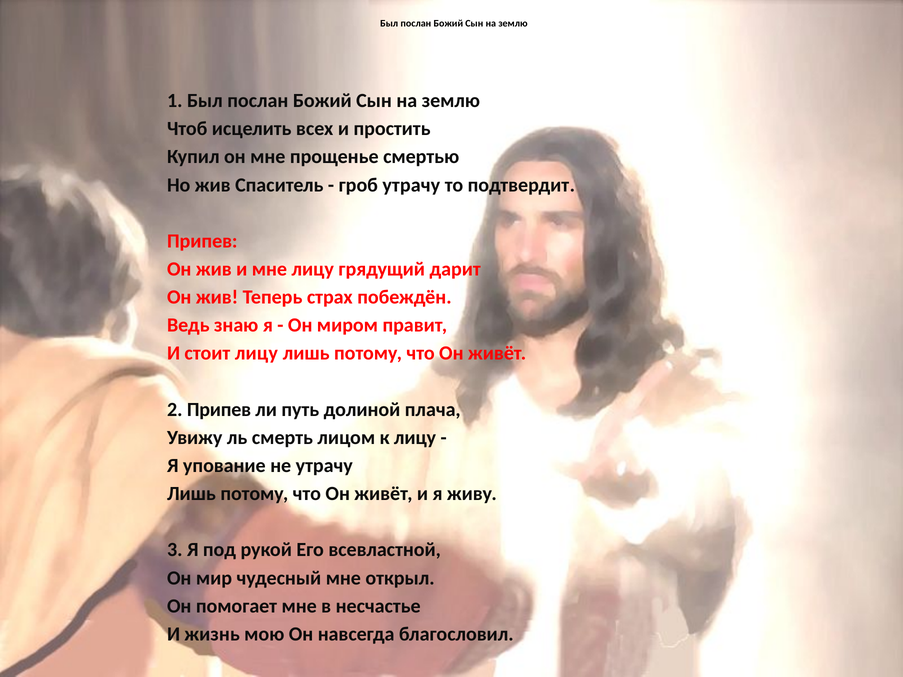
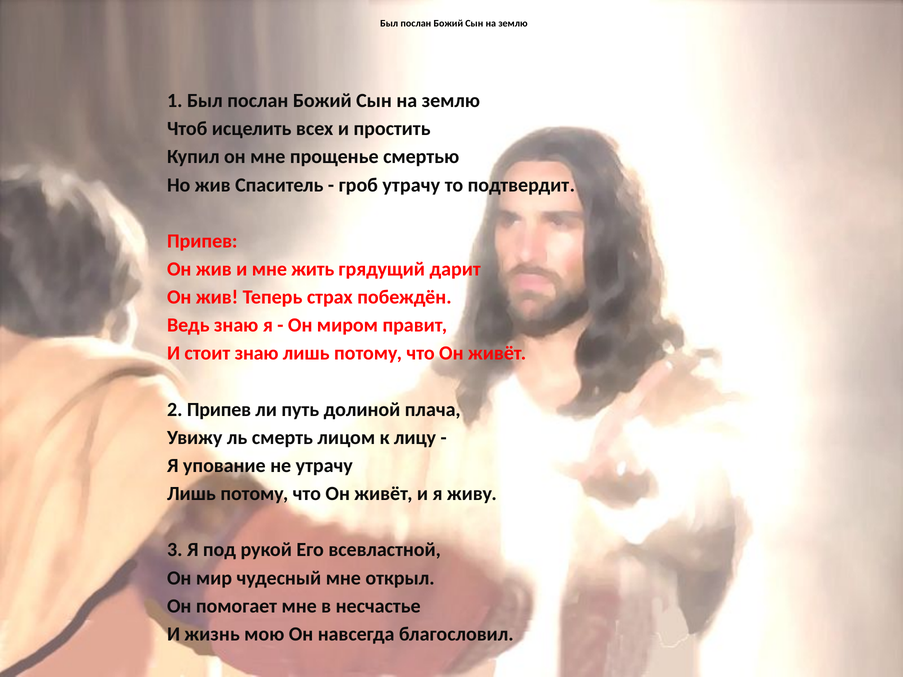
мне лицу: лицу -> жить
стоит лицу: лицу -> знаю
